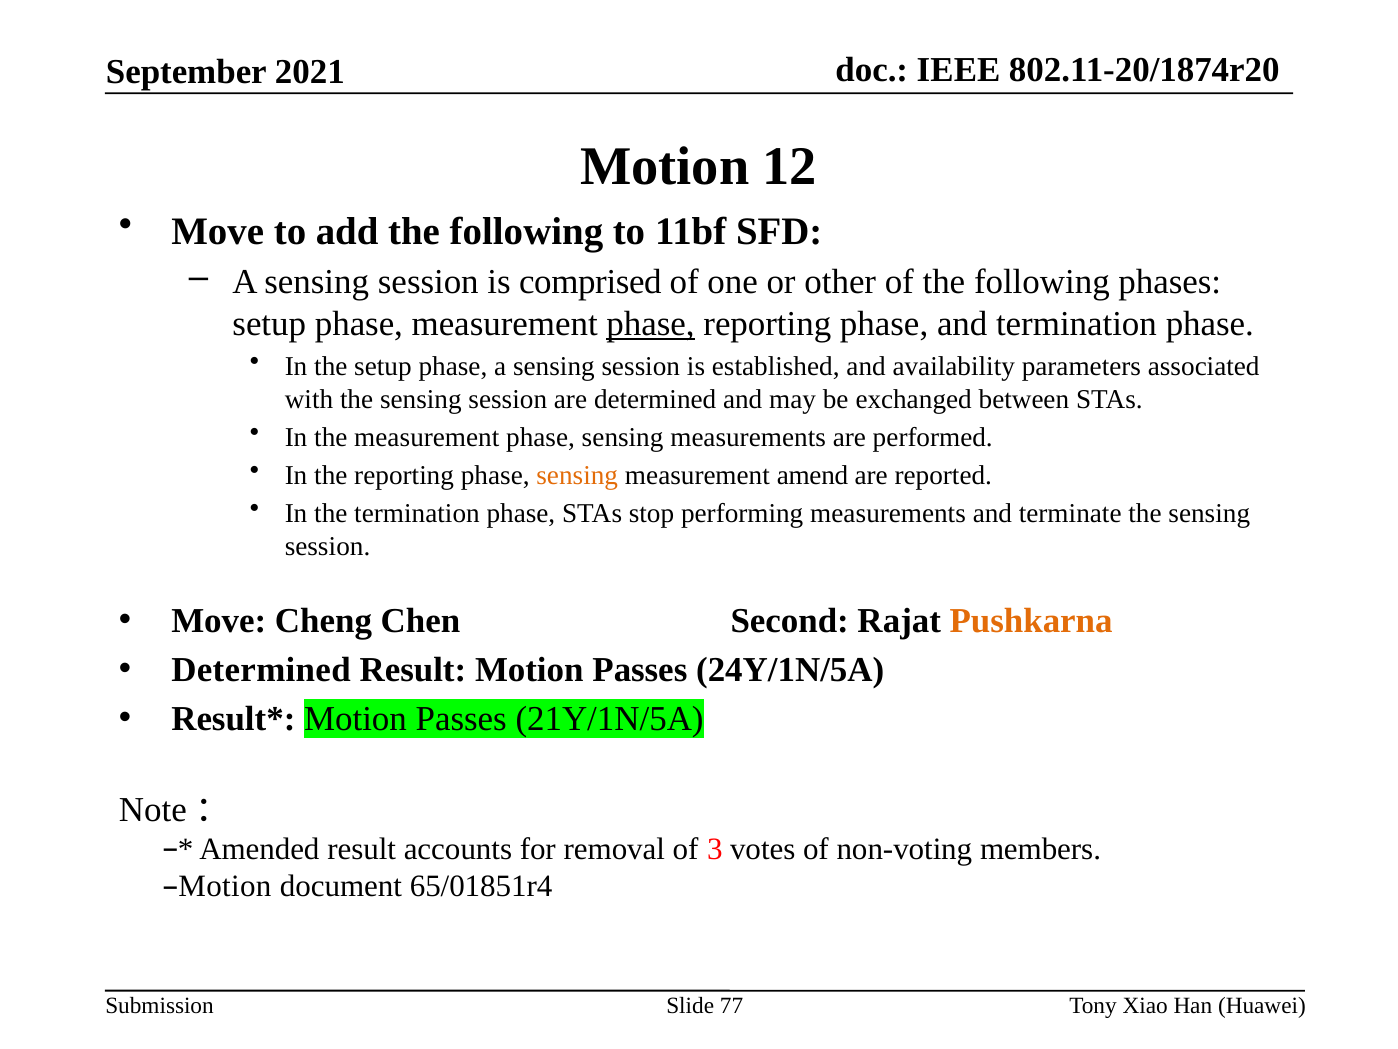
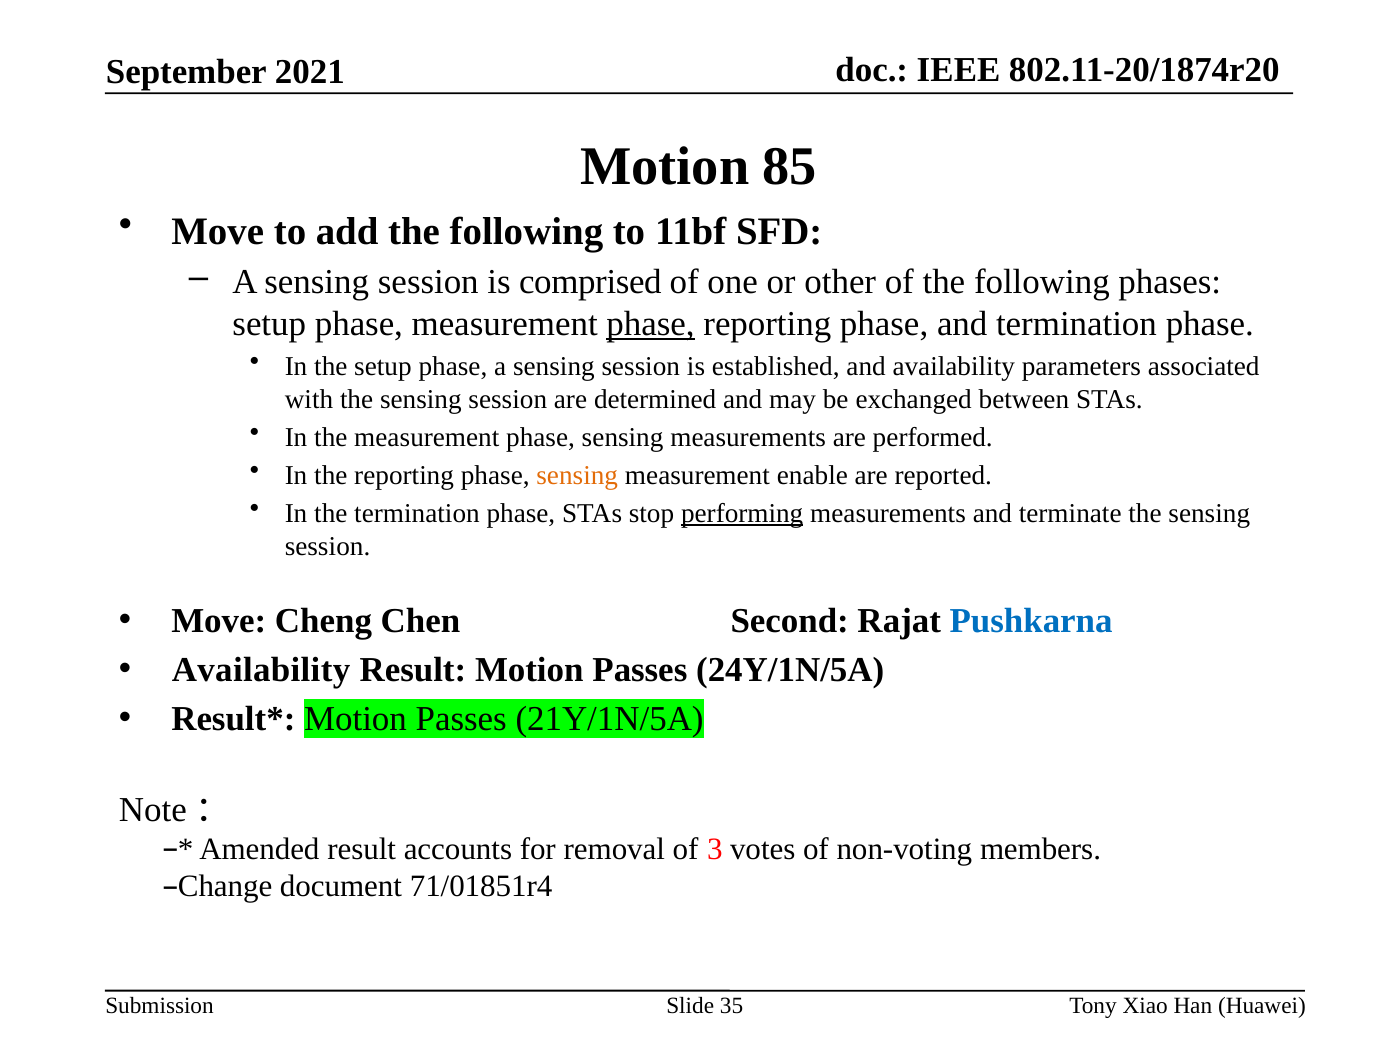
12: 12 -> 85
amend: amend -> enable
performing underline: none -> present
Pushkarna colour: orange -> blue
Determined at (261, 669): Determined -> Availability
Motion at (225, 886): Motion -> Change
65/01851r4: 65/01851r4 -> 71/01851r4
77: 77 -> 35
